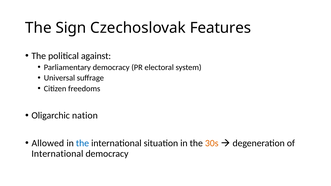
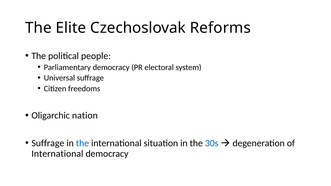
Sign: Sign -> Elite
Features: Features -> Reforms
against: against -> people
Allowed at (48, 143): Allowed -> Suffrage
30s colour: orange -> blue
